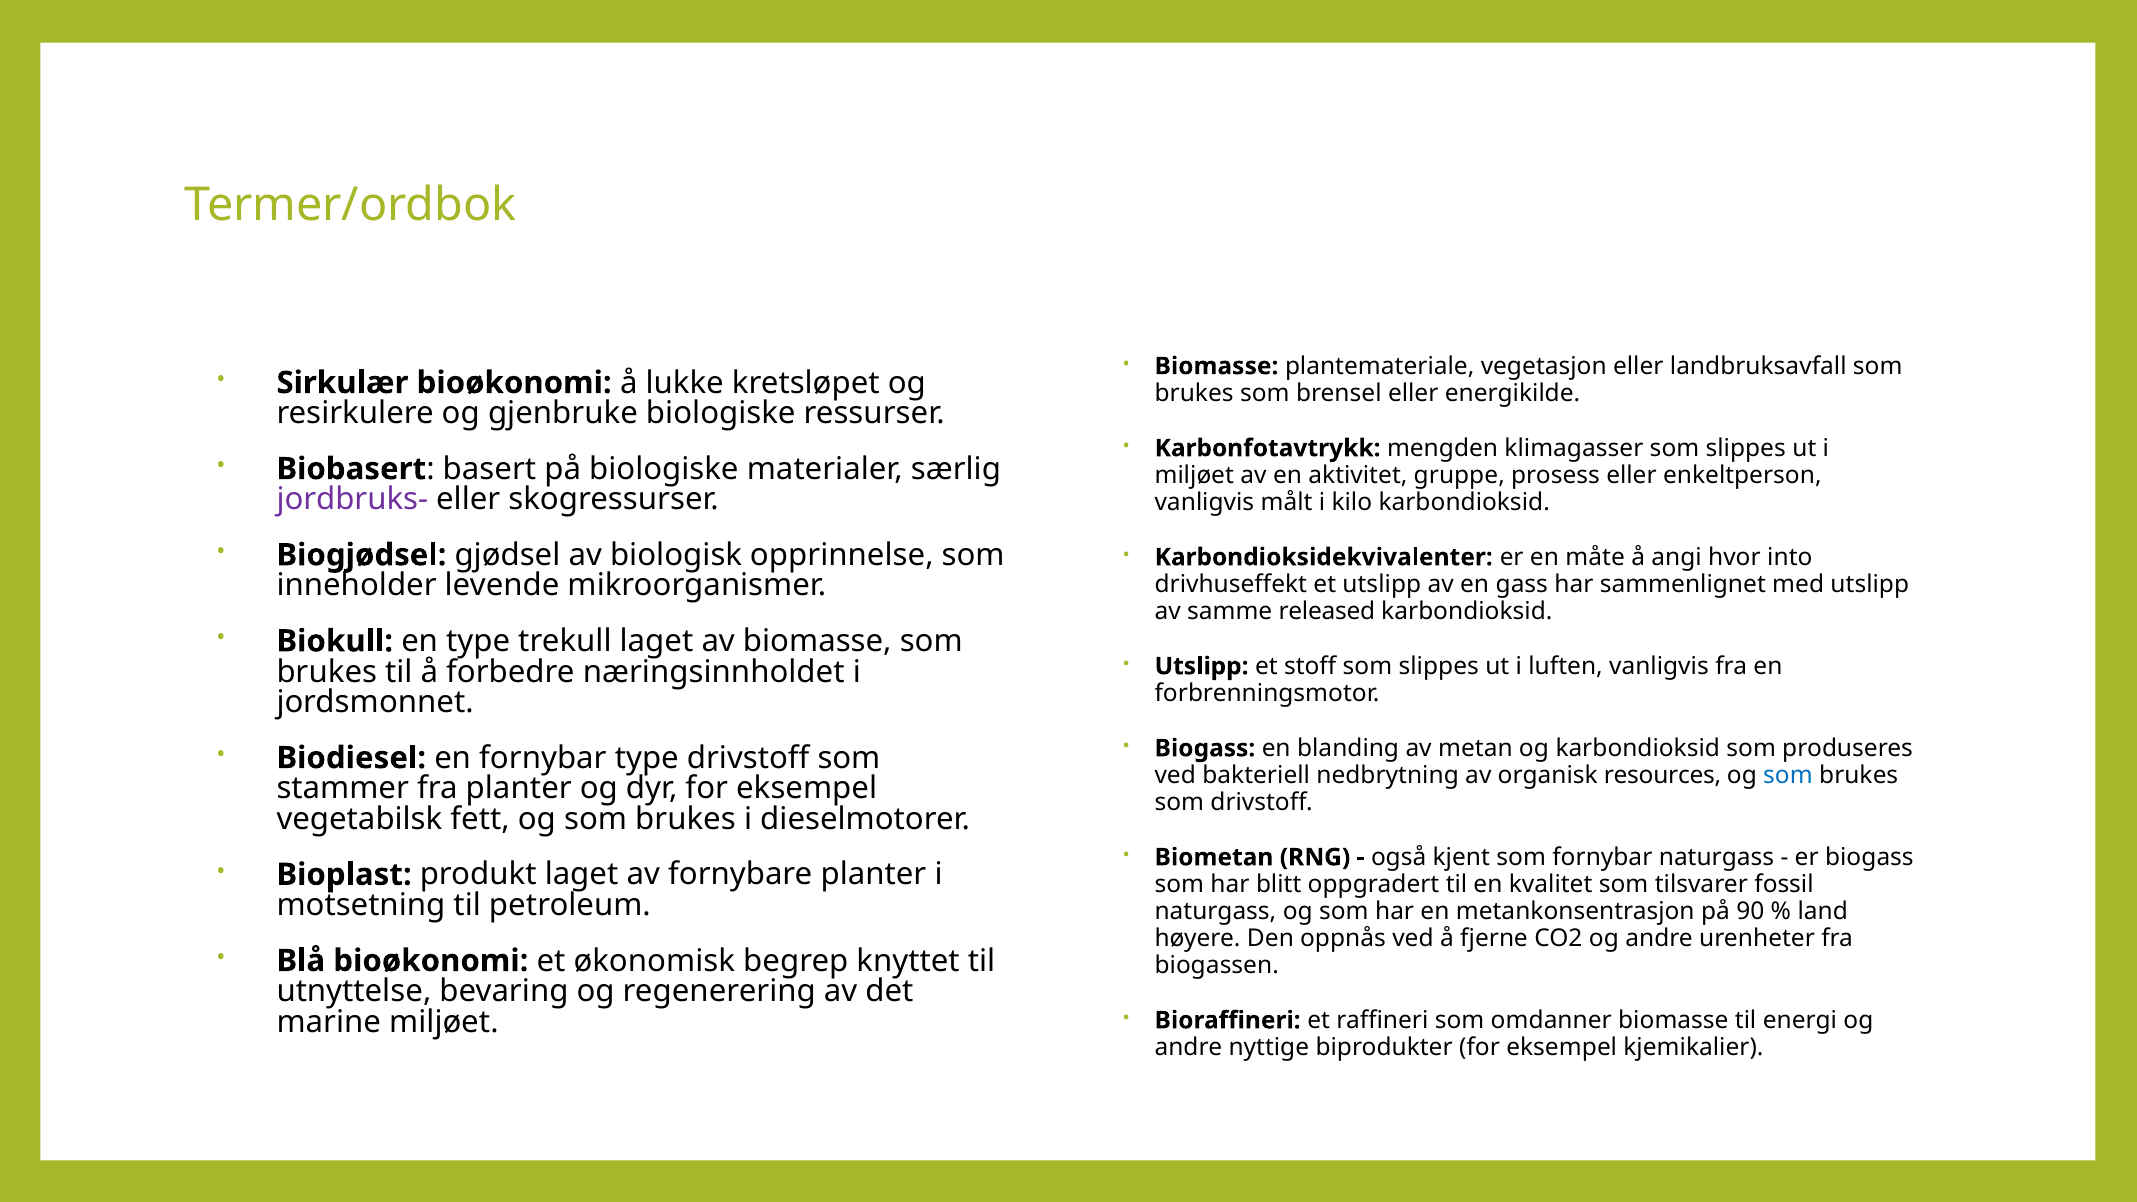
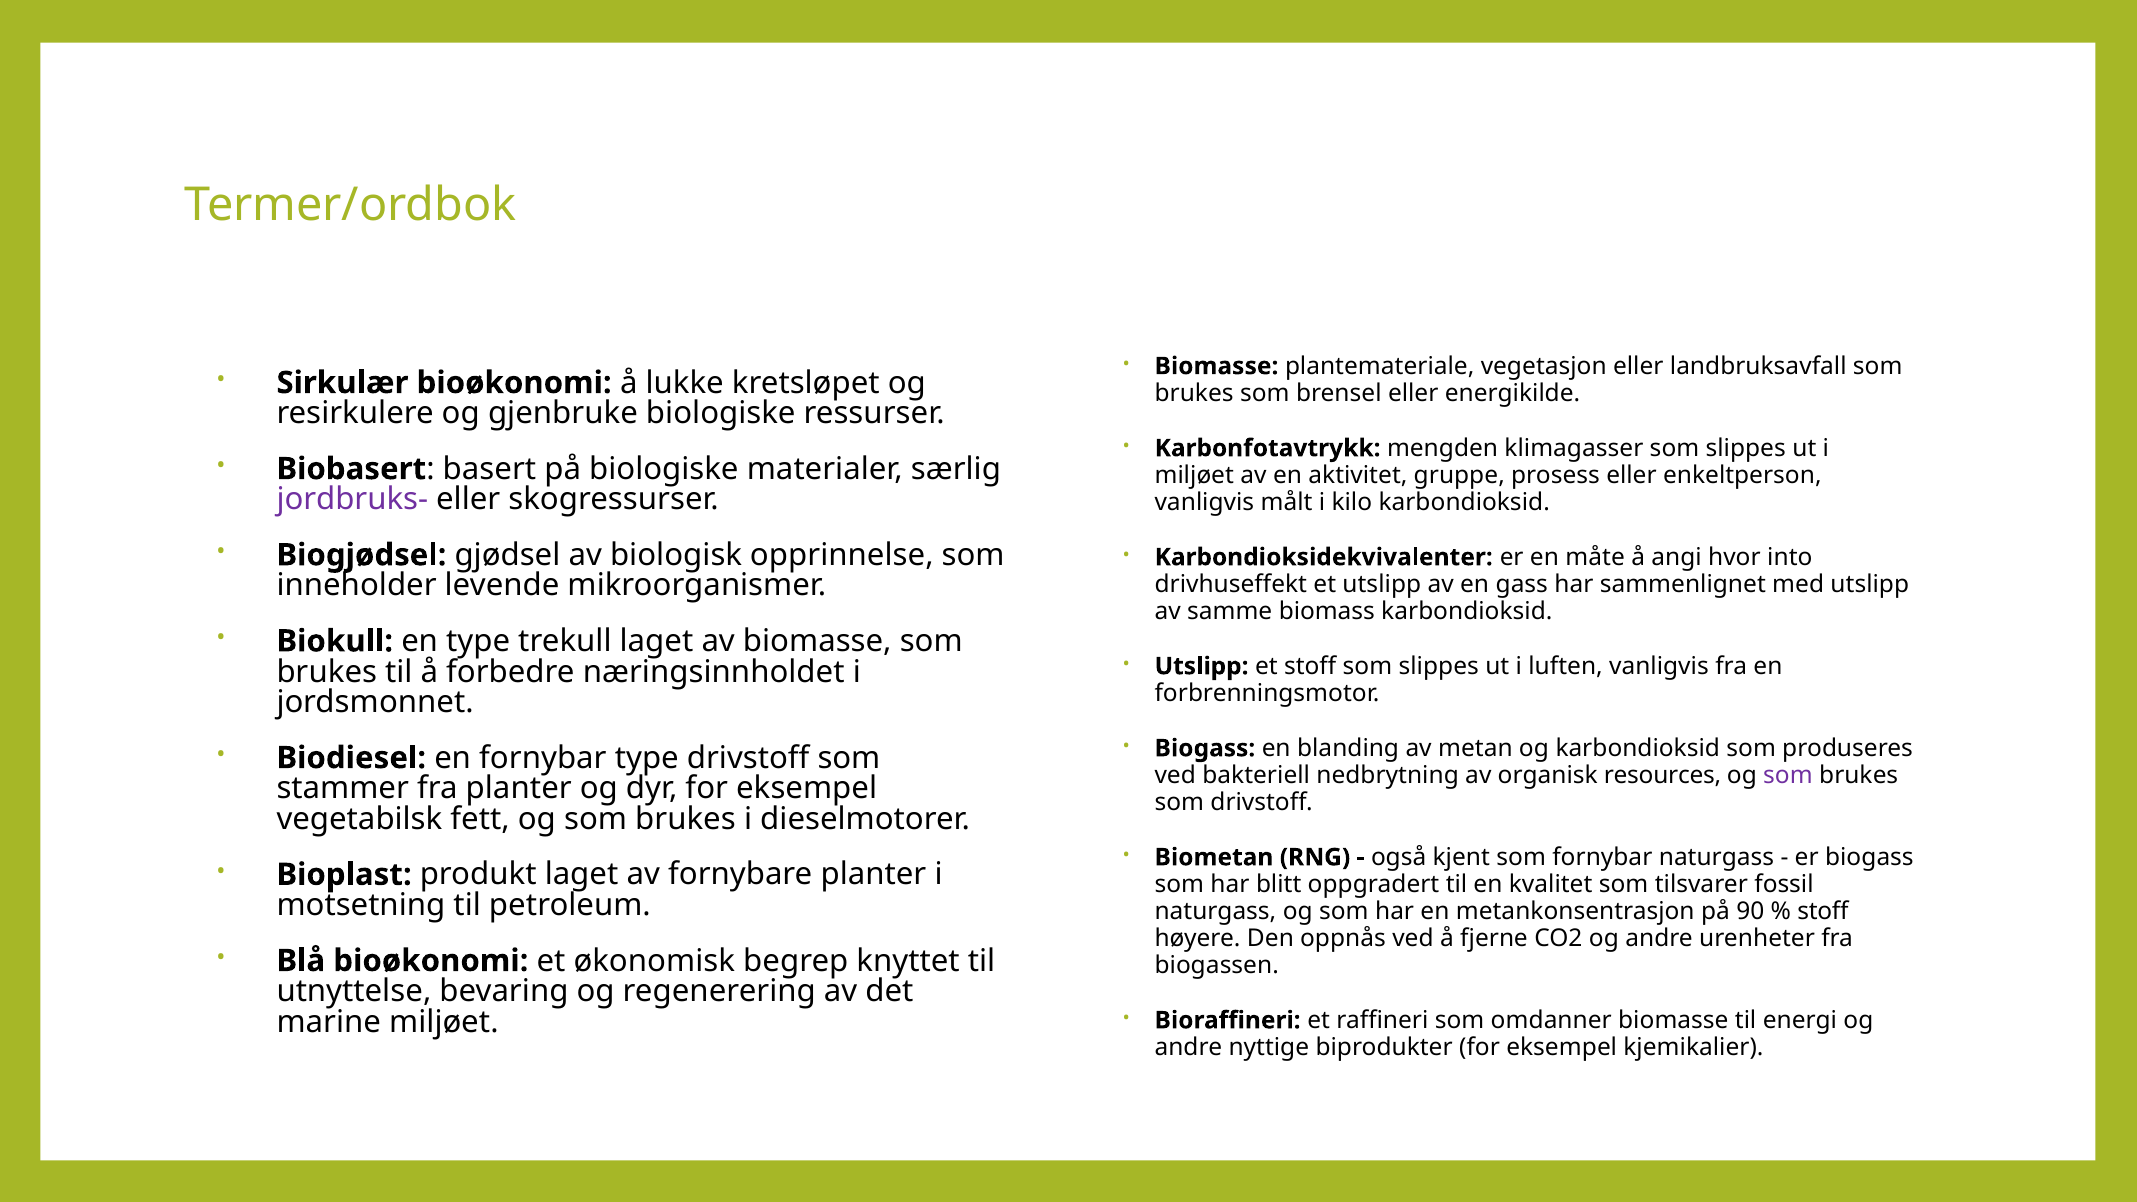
released: released -> biomass
som at (1788, 775) colour: blue -> purple
land at (1823, 911): land -> stoff
